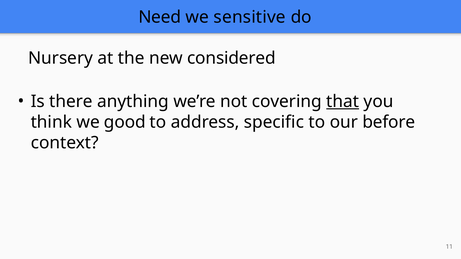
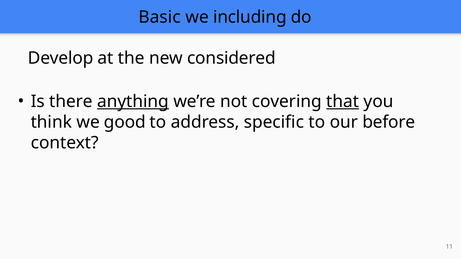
Need: Need -> Basic
sensitive: sensitive -> including
Nursery: Nursery -> Develop
anything underline: none -> present
